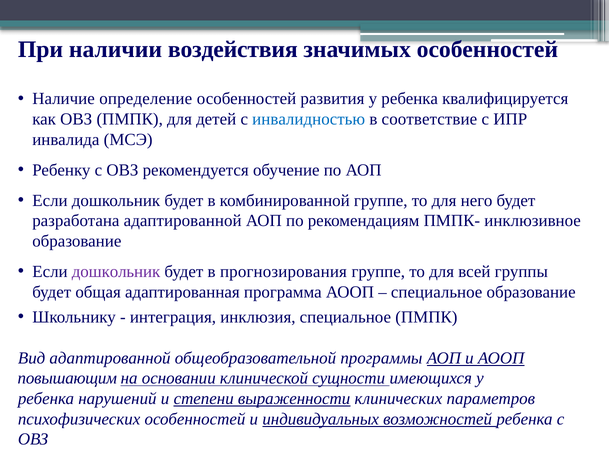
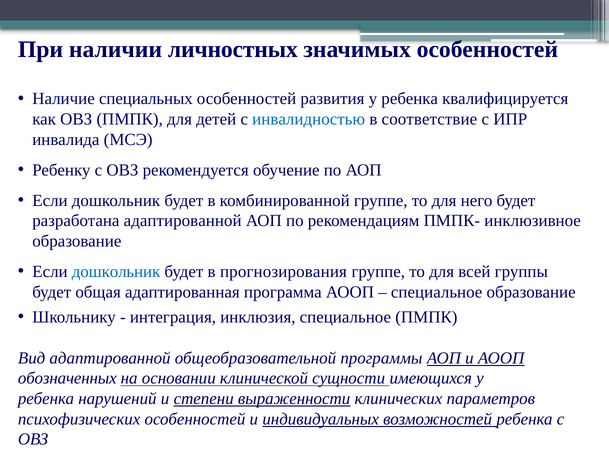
воздействия: воздействия -> личностных
определение: определение -> специальных
дошкольник at (116, 271) colour: purple -> blue
повышающим: повышающим -> обозначенных
